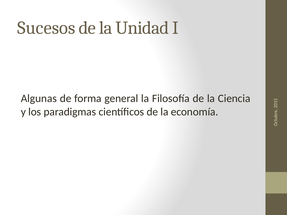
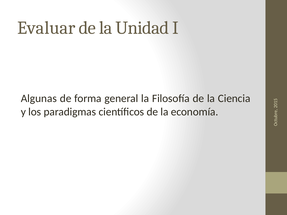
Sucesos: Sucesos -> Evaluar
